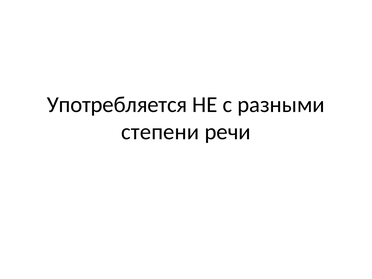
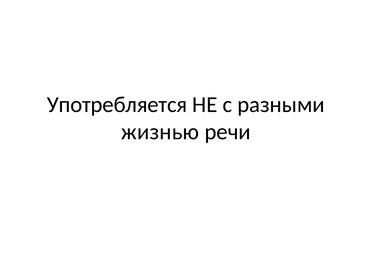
степени: степени -> жизнью
